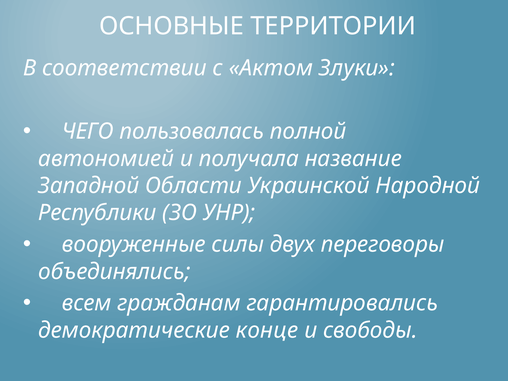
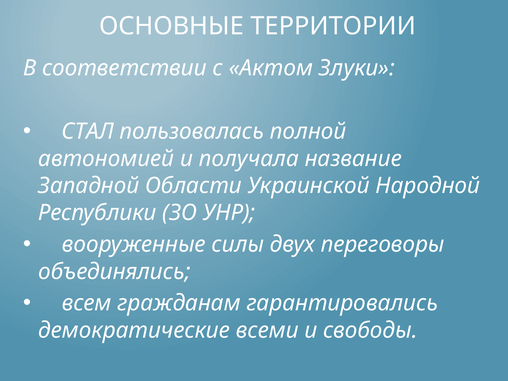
ЧЕГО: ЧЕГО -> СТАЛ
конце: конце -> всеми
